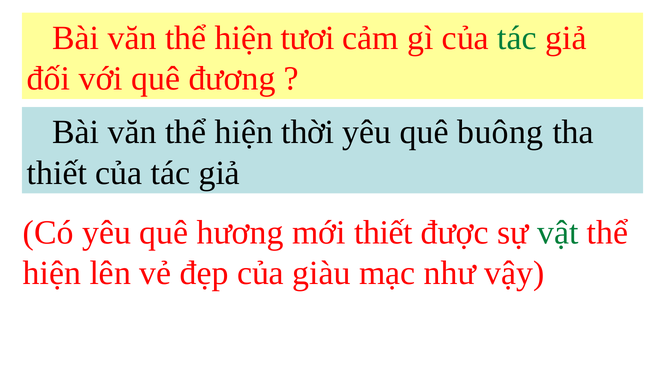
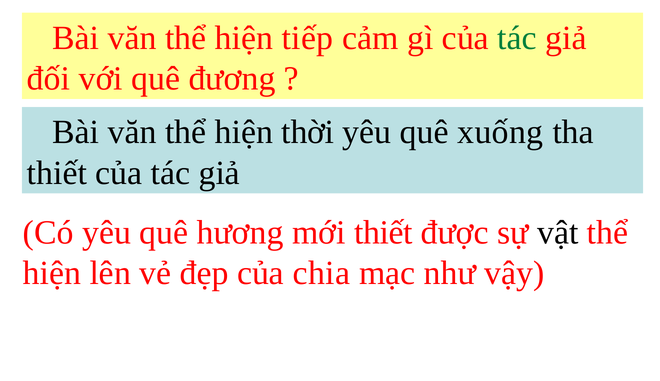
tươi: tươi -> tiếp
buông: buông -> xuống
vật colour: green -> black
giàu: giàu -> chia
